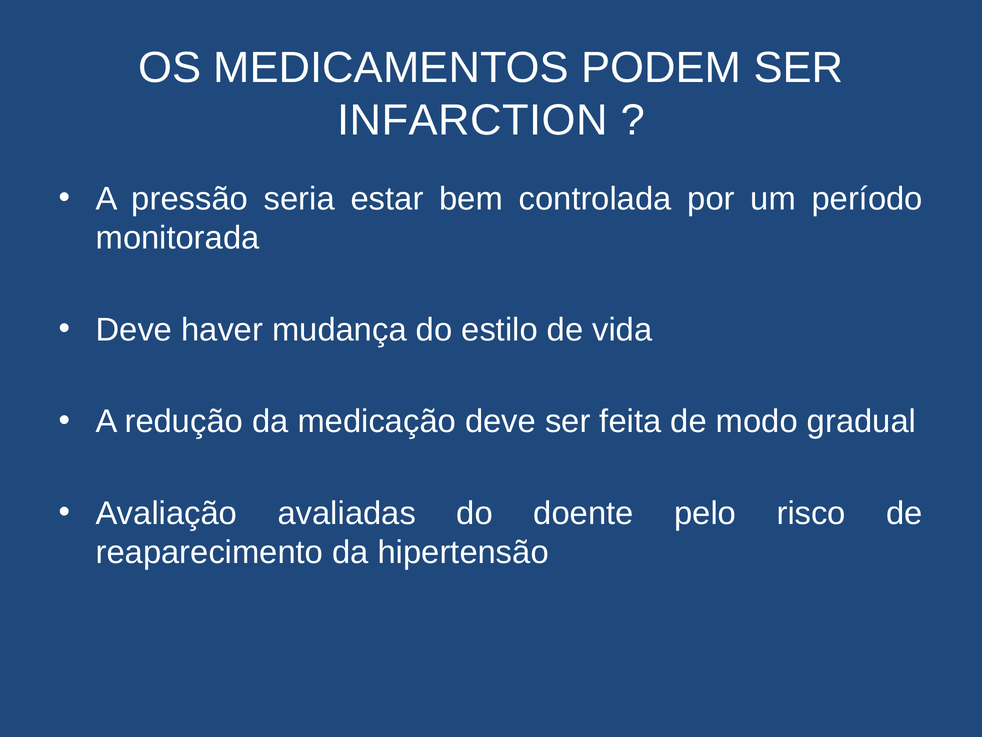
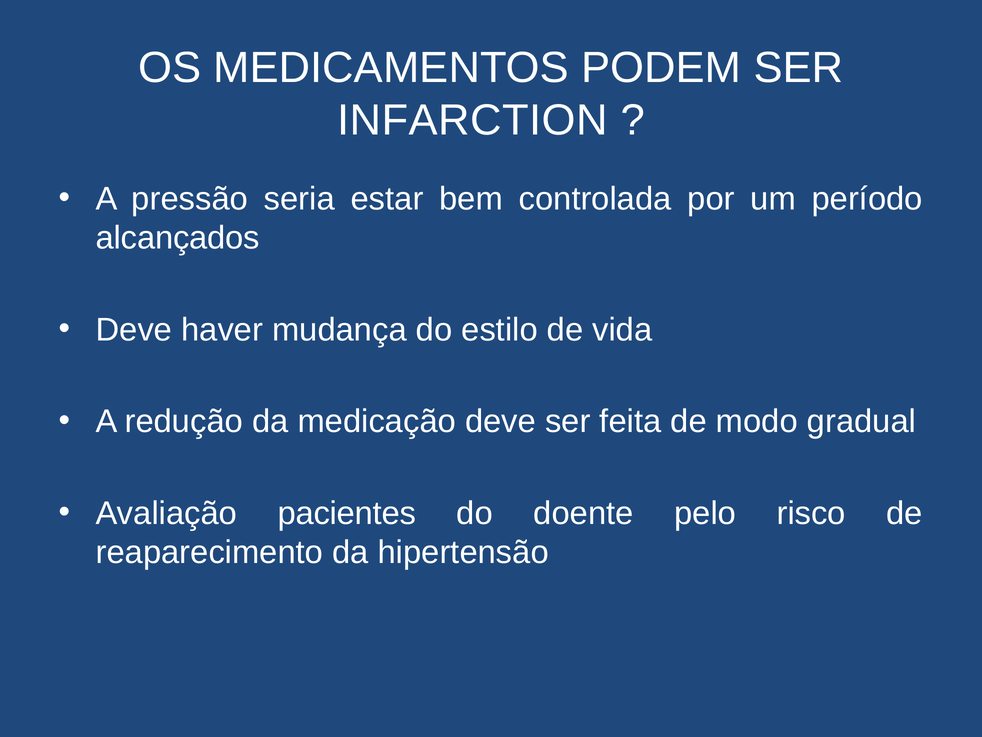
monitorada: monitorada -> alcançados
avaliadas: avaliadas -> pacientes
